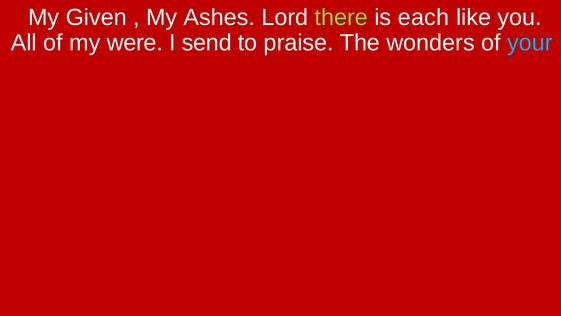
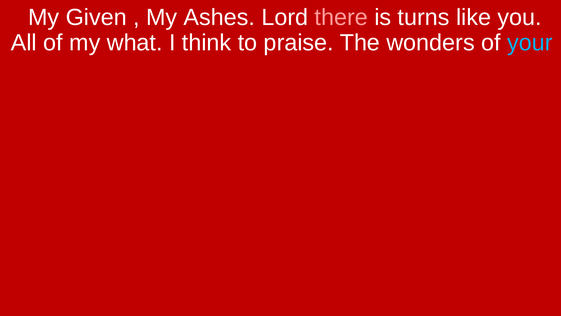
there colour: light green -> pink
each: each -> turns
were: were -> what
send: send -> think
